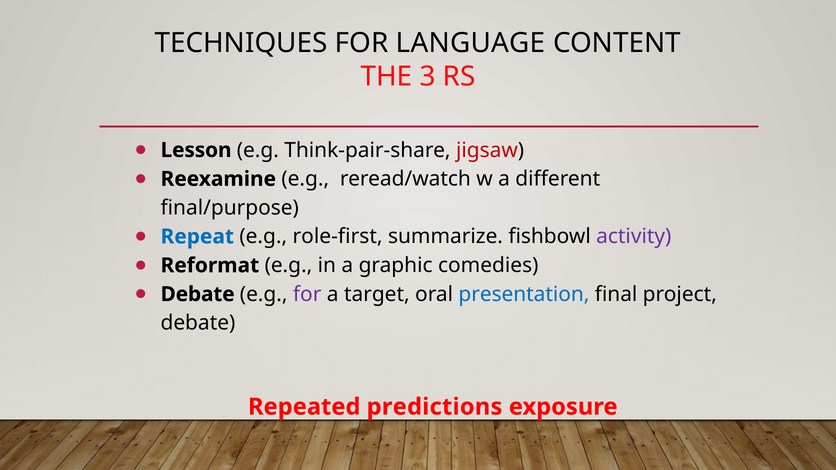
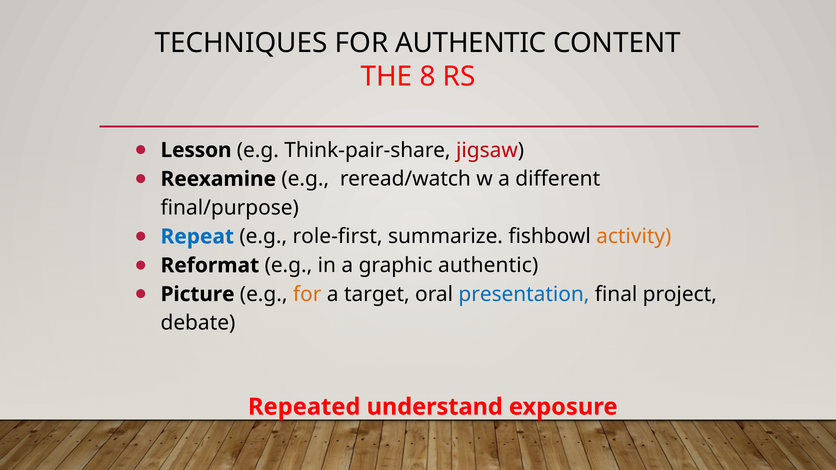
FOR LANGUAGE: LANGUAGE -> AUTHENTIC
3: 3 -> 8
activity colour: purple -> orange
graphic comedies: comedies -> authentic
Debate at (198, 294): Debate -> Picture
for at (307, 294) colour: purple -> orange
predictions: predictions -> understand
